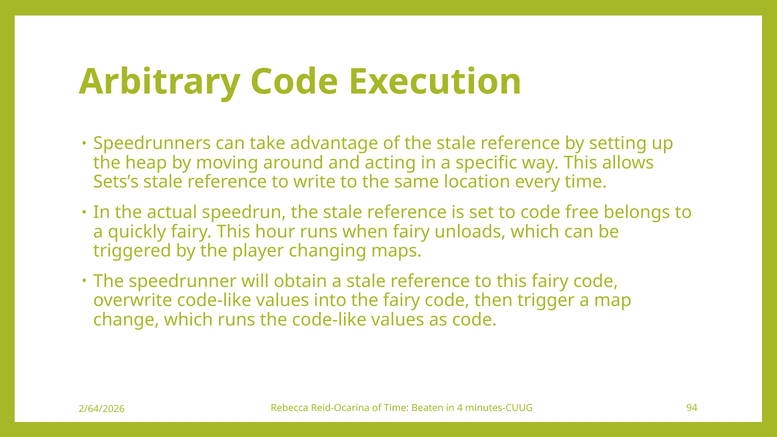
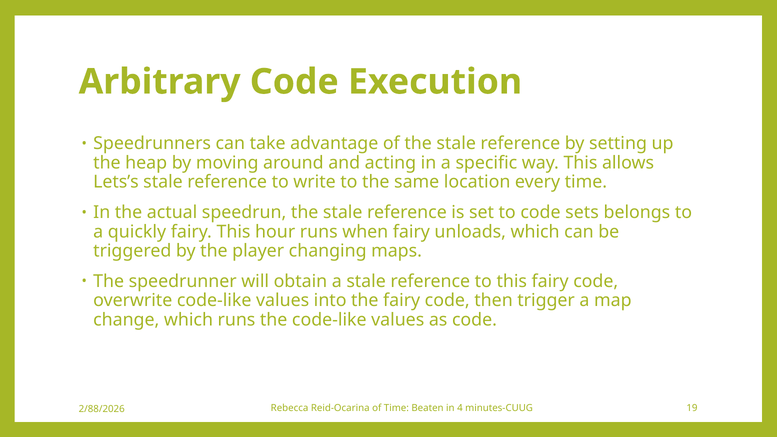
Sets’s: Sets’s -> Lets’s
free: free -> sets
94: 94 -> 19
2/64/2026: 2/64/2026 -> 2/88/2026
